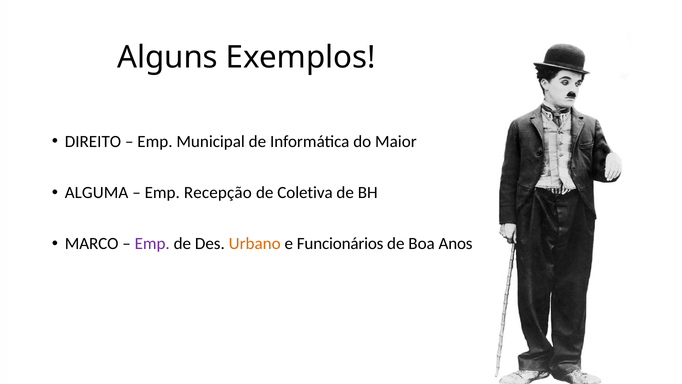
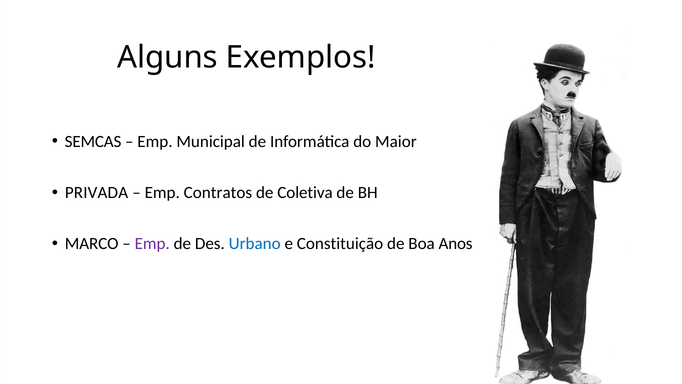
DIREITO: DIREITO -> SEMCAS
ALGUMA: ALGUMA -> PRIVADA
Recepção: Recepção -> Contratos
Urbano colour: orange -> blue
Funcionários: Funcionários -> Constituição
